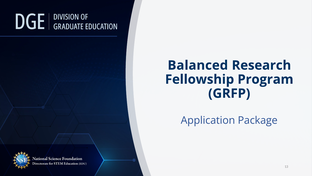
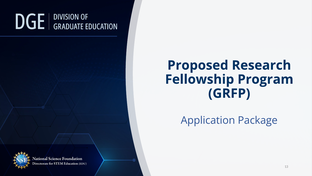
Balanced: Balanced -> Proposed
